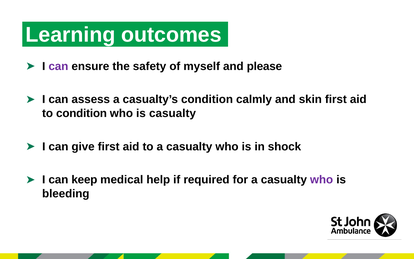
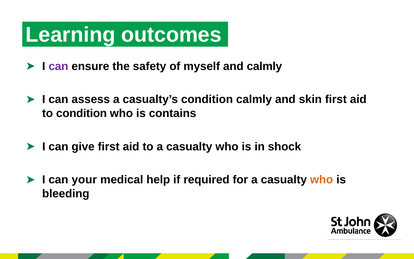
and please: please -> calmly
is casualty: casualty -> contains
keep: keep -> your
who at (322, 180) colour: purple -> orange
